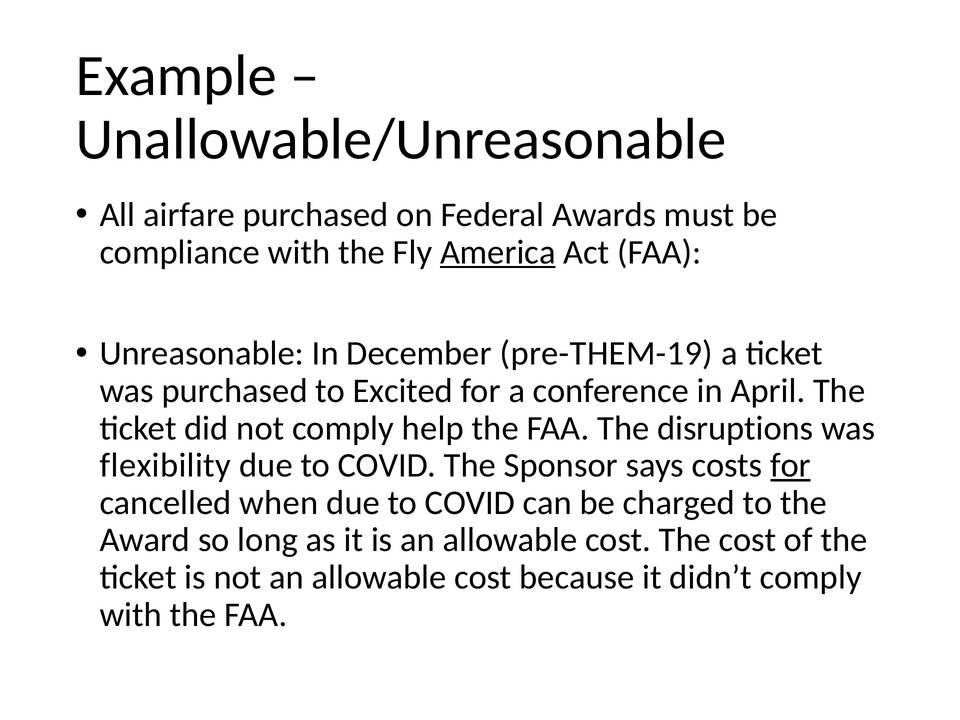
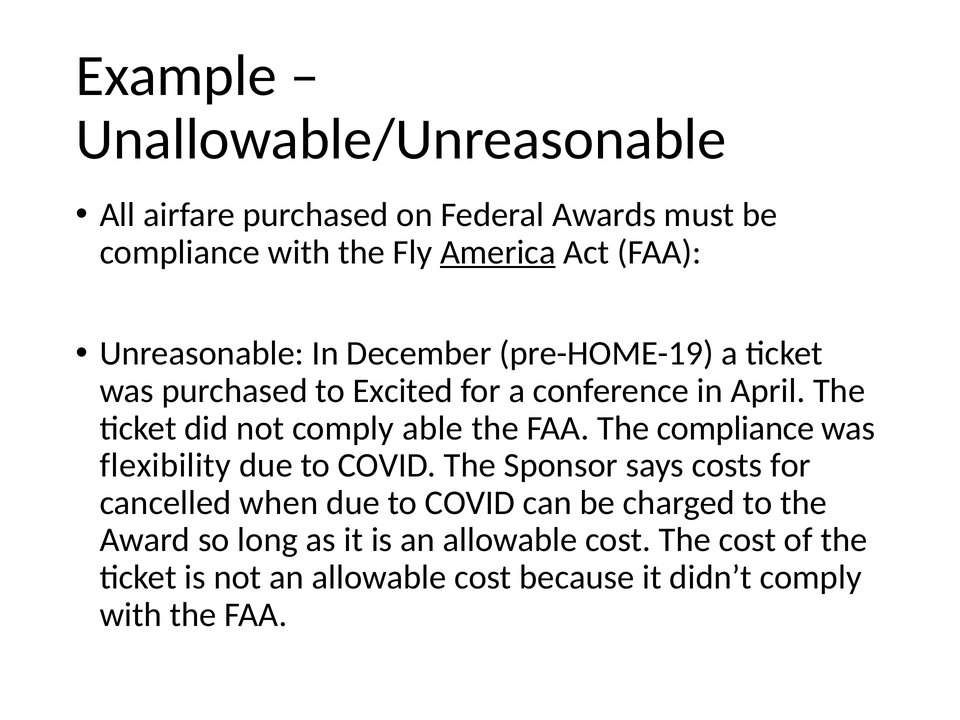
pre-THEM-19: pre-THEM-19 -> pre-HOME-19
help: help -> able
The disruptions: disruptions -> compliance
for at (790, 465) underline: present -> none
